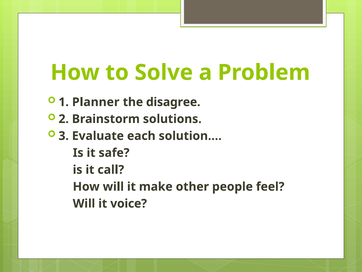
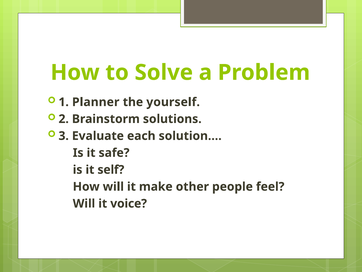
disagree: disagree -> yourself
call: call -> self
